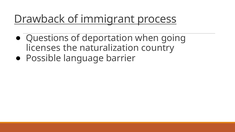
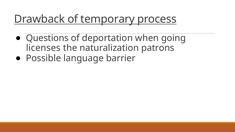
immigrant: immigrant -> temporary
country: country -> patrons
